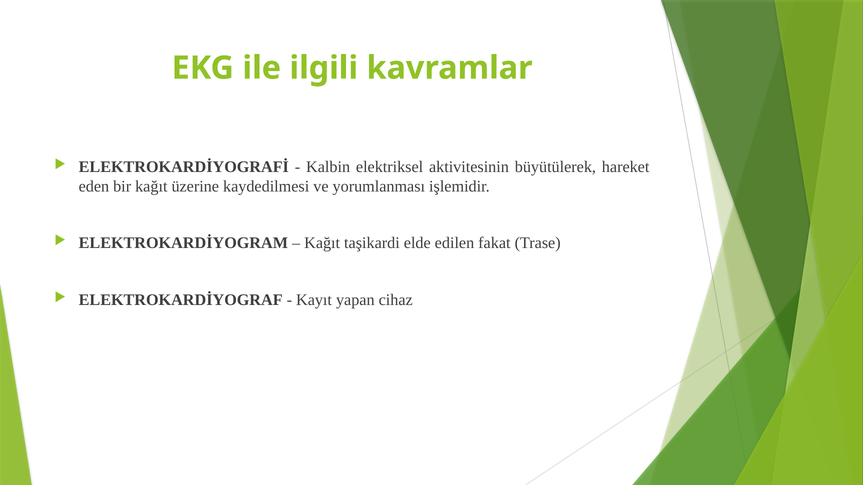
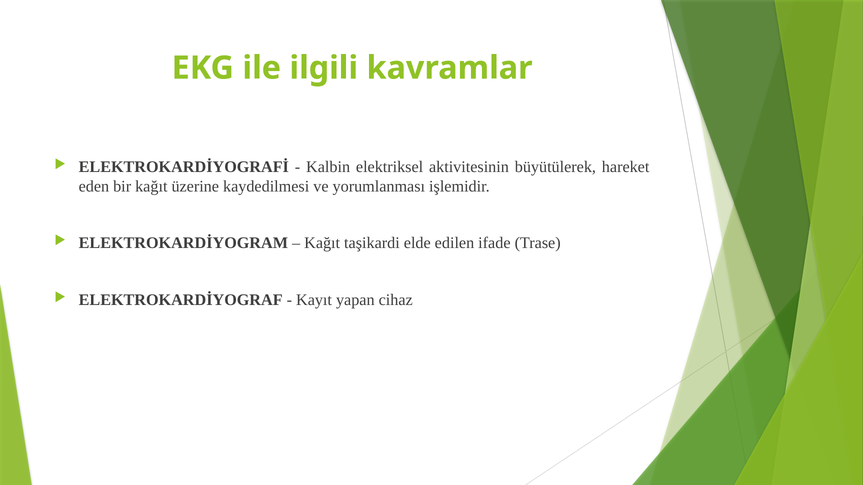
fakat: fakat -> ifade
